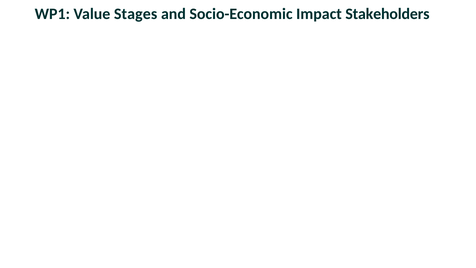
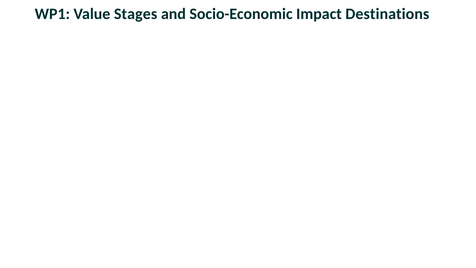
Stakeholders: Stakeholders -> Destinations
